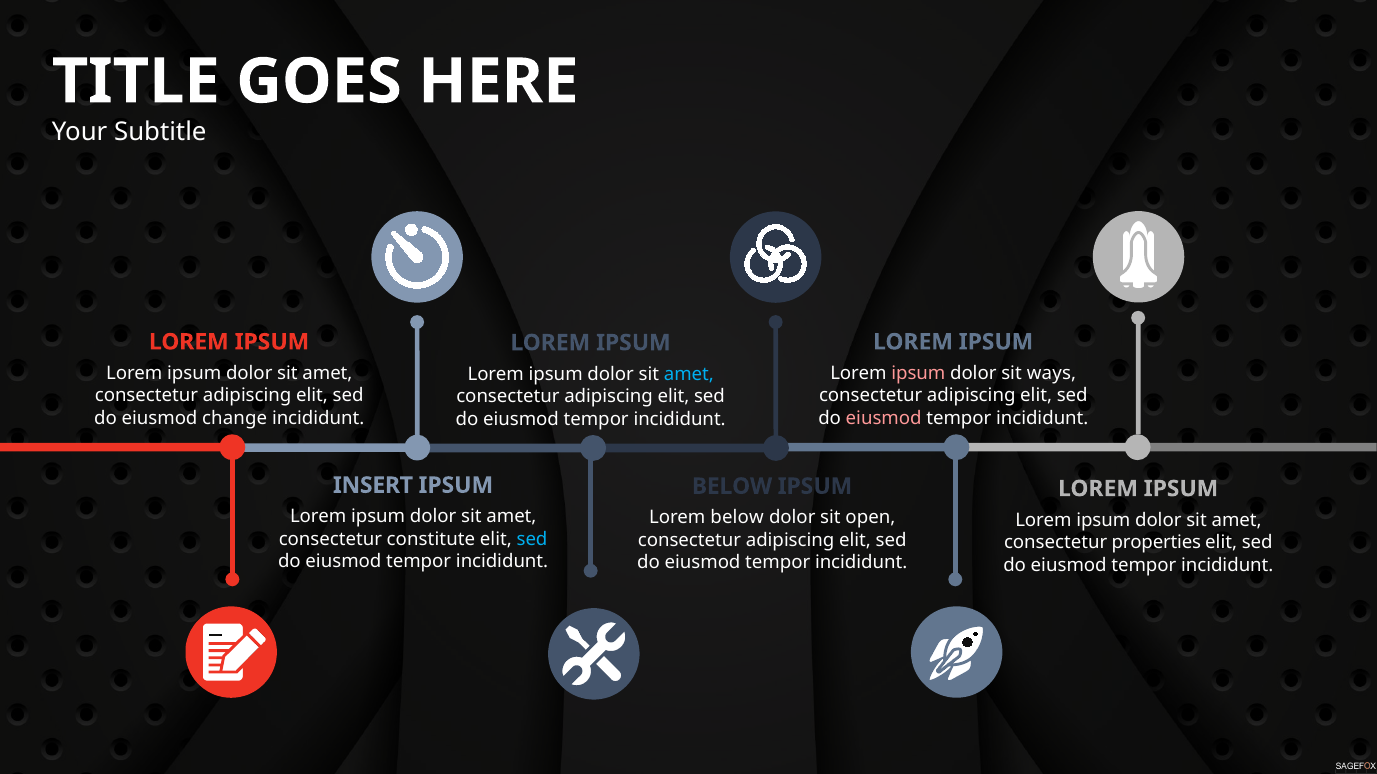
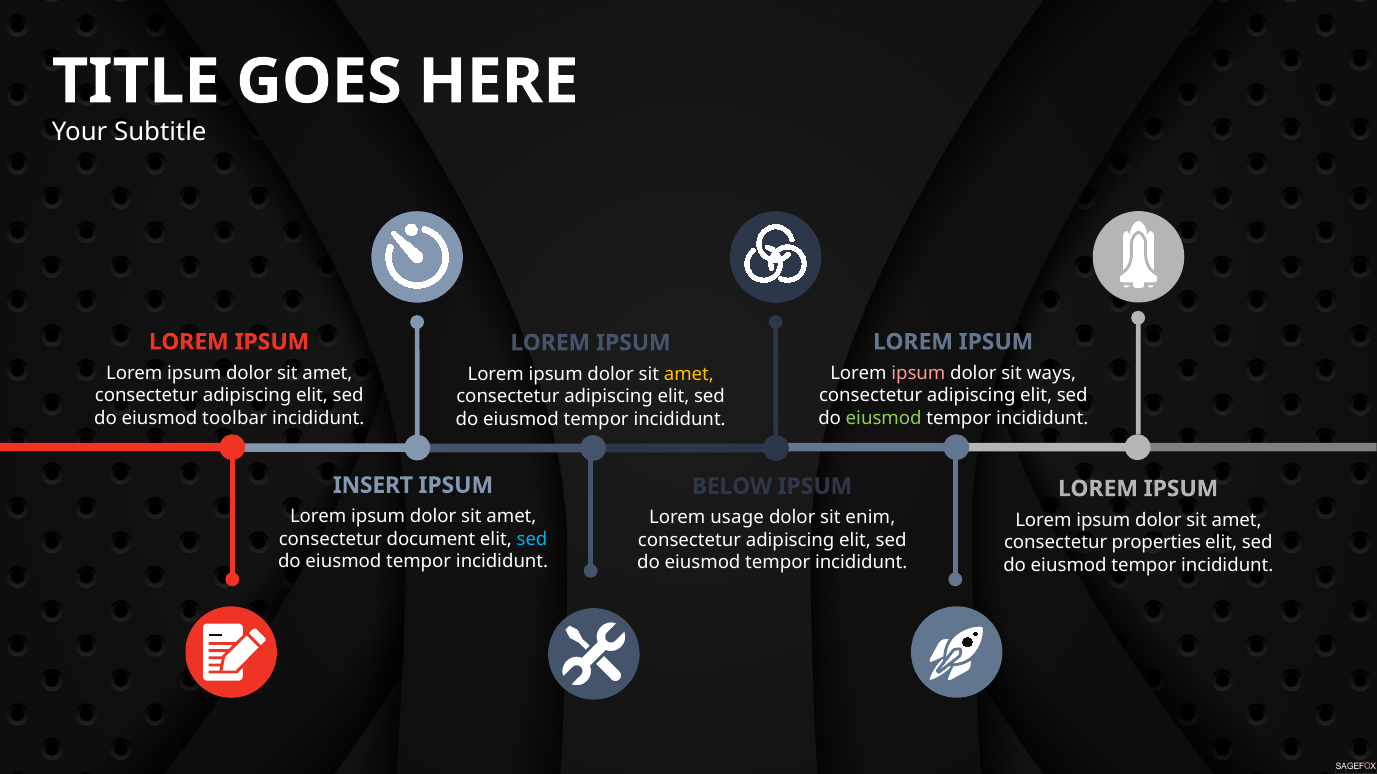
amet at (689, 374) colour: light blue -> yellow
change: change -> toolbar
eiusmod at (884, 419) colour: pink -> light green
Lorem below: below -> usage
open: open -> enim
constitute: constitute -> document
